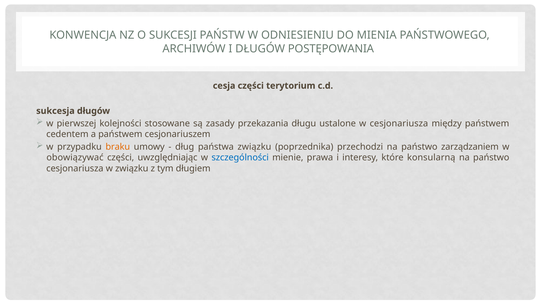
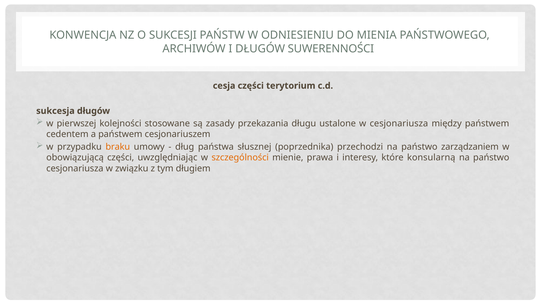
POSTĘPOWANIA: POSTĘPOWANIA -> SUWERENNOŚCI
państwa związku: związku -> słusznej
obowiązywać: obowiązywać -> obowiązującą
szczególności colour: blue -> orange
